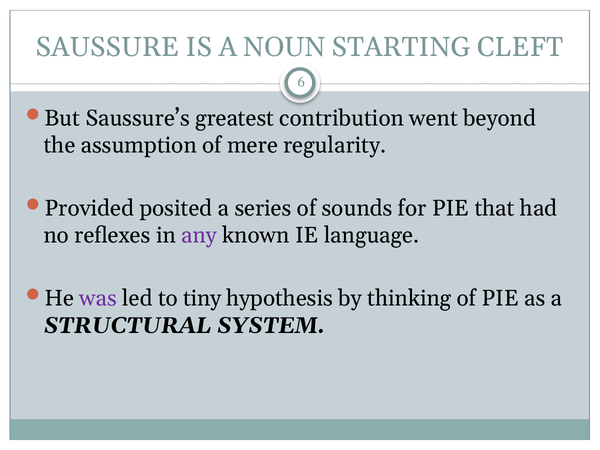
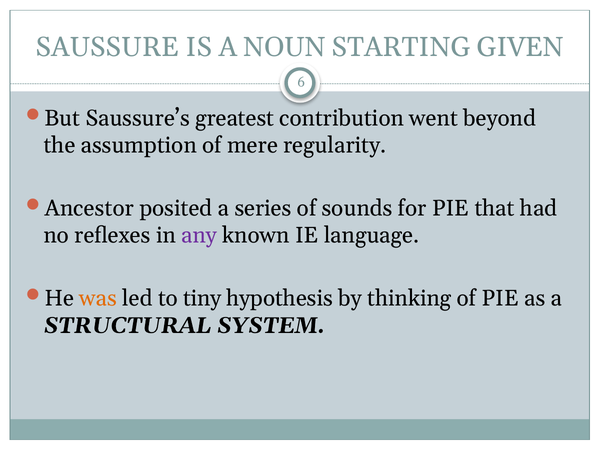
CLEFT: CLEFT -> GIVEN
Provided: Provided -> Ancestor
was colour: purple -> orange
